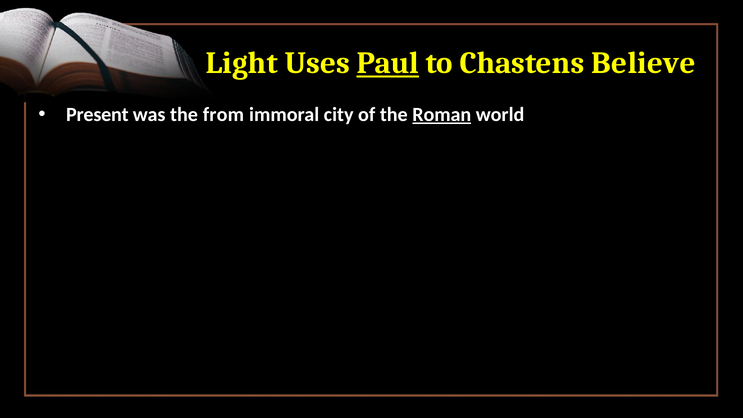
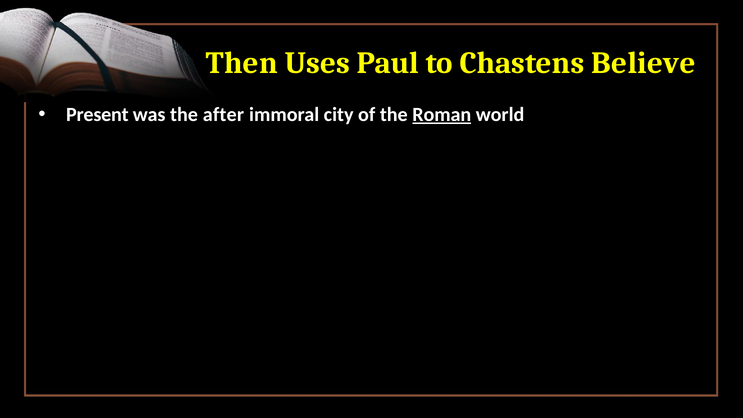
Light: Light -> Then
Paul underline: present -> none
from: from -> after
